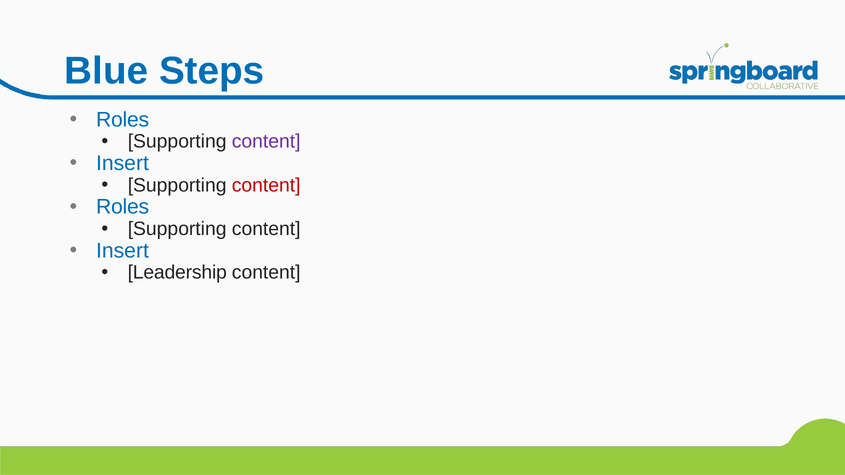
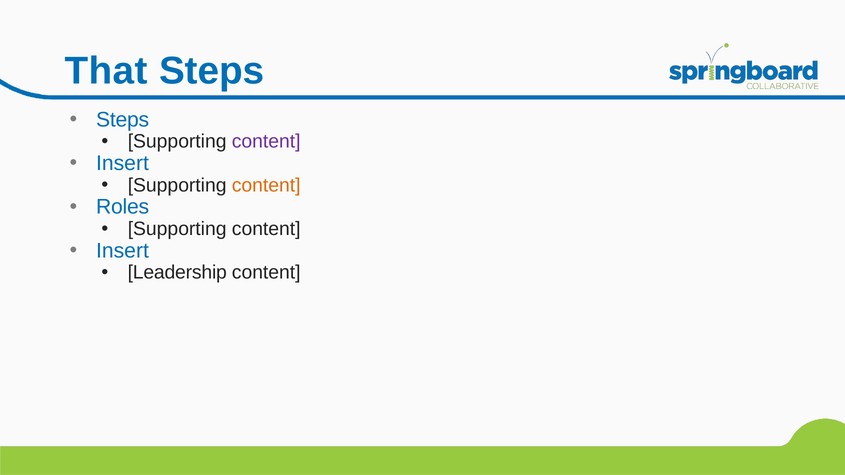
Blue: Blue -> That
Roles at (123, 120): Roles -> Steps
content at (266, 185) colour: red -> orange
